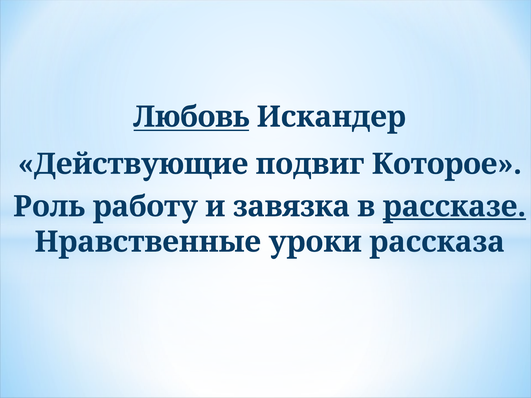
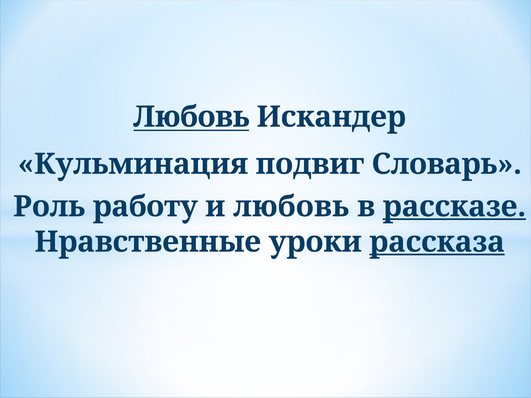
Действующие: Действующие -> Кульминация
Которое: Которое -> Словарь
и завязка: завязка -> любовь
рассказа underline: none -> present
